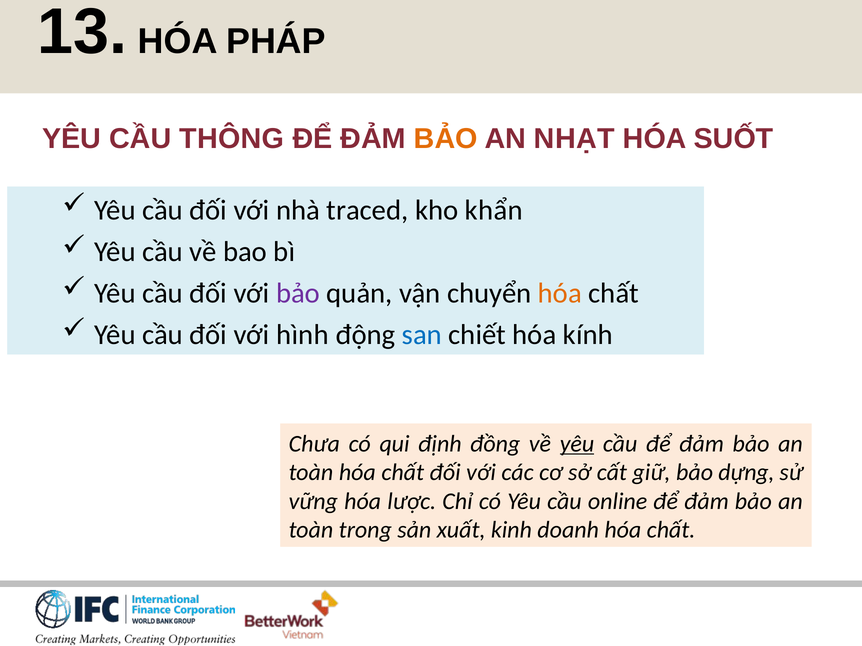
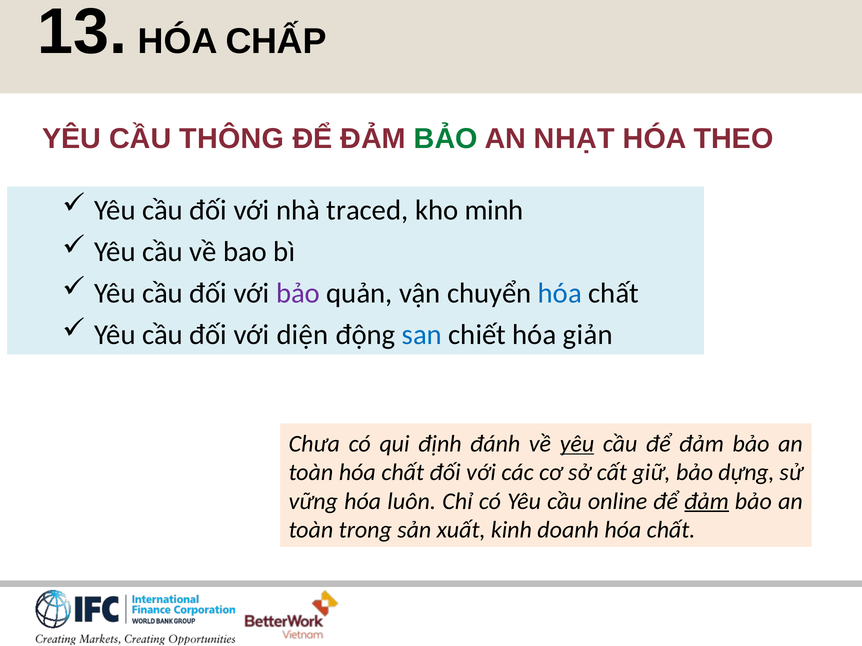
PHÁP: PHÁP -> CHẤP
BẢO at (446, 139) colour: orange -> green
SUỐT: SUỐT -> THEO
khẩn: khẩn -> minh
hóa at (560, 294) colour: orange -> blue
hình: hình -> diện
kính: kính -> giản
đồng: đồng -> đánh
lược: lược -> luôn
đảm at (707, 502) underline: none -> present
